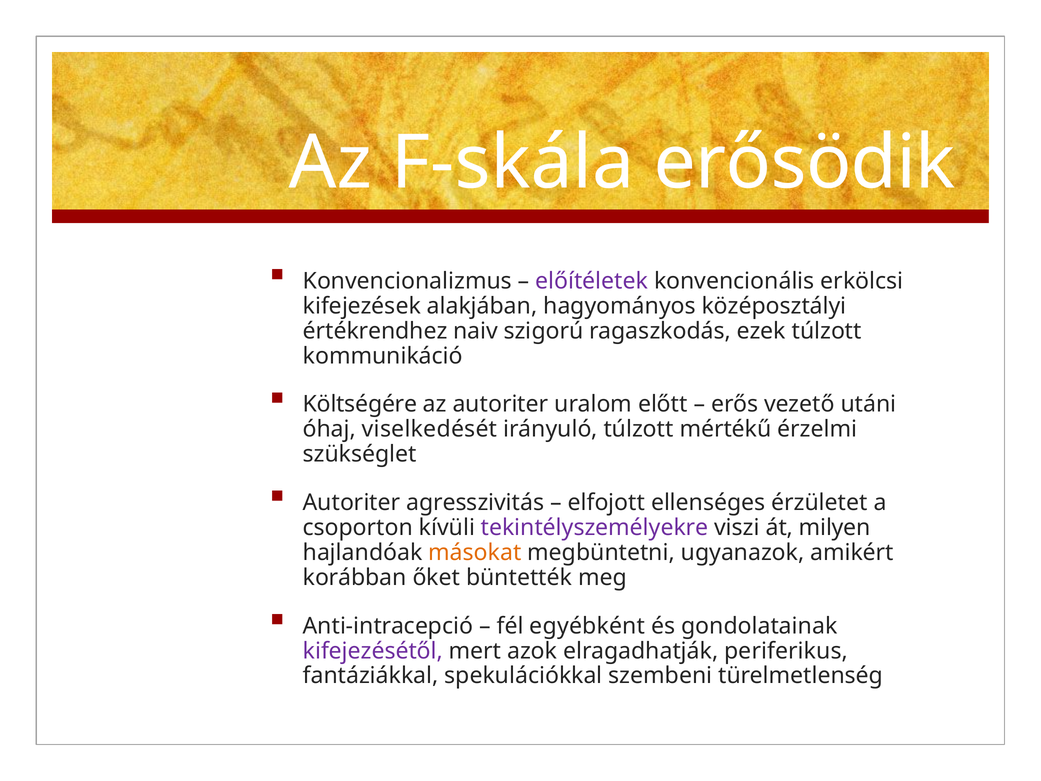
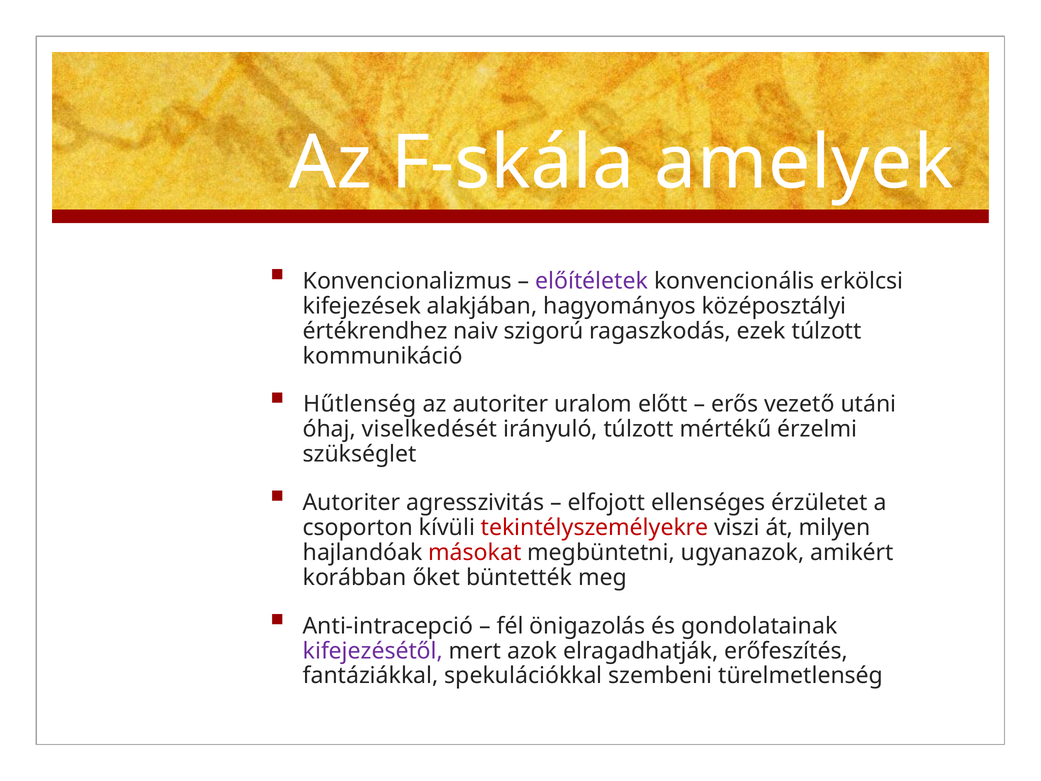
erősödik: erősödik -> amelyek
Költségére: Költségére -> Hűtlenség
tekintélyszemélyekre colour: purple -> red
másokat colour: orange -> red
egyébként: egyébként -> önigazolás
periferikus: periferikus -> erőfeszítés
